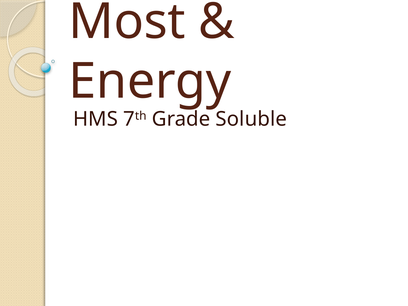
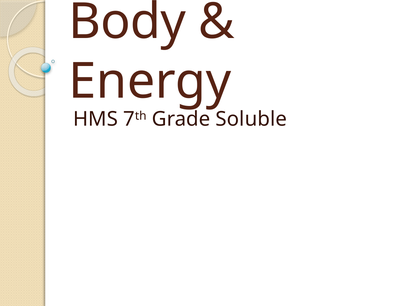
Most: Most -> Body
